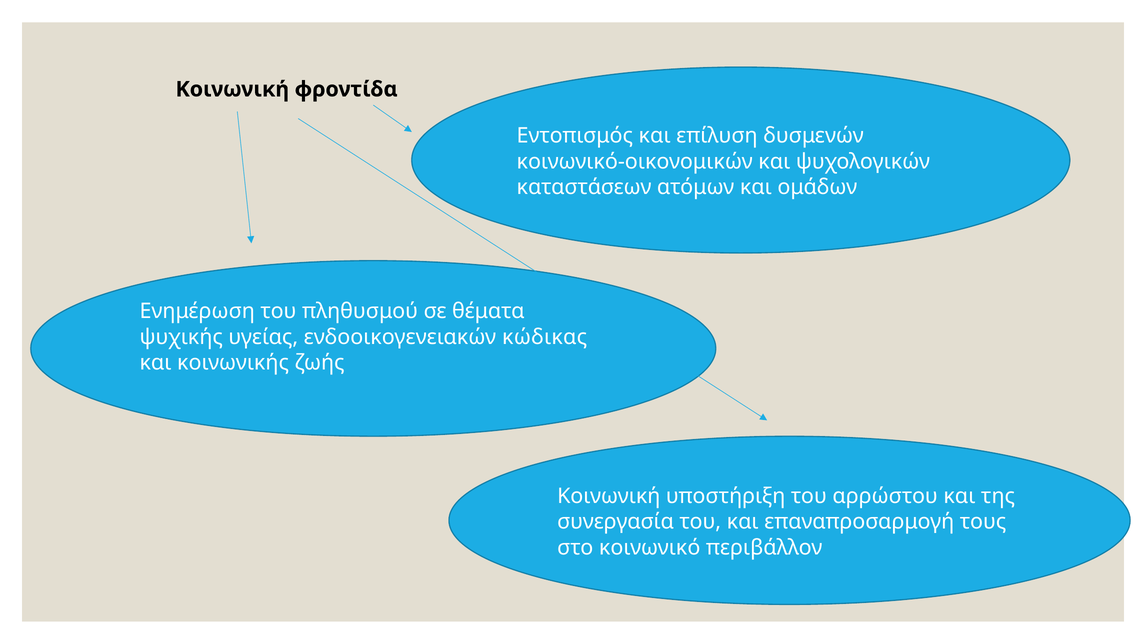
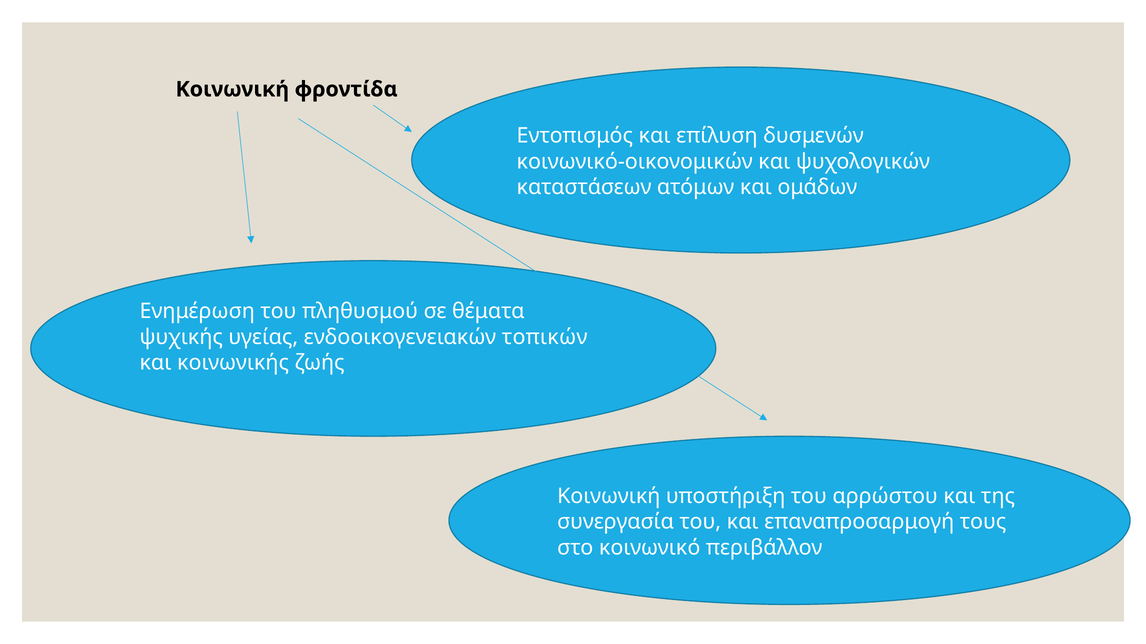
κώδικας: κώδικας -> τοπικών
